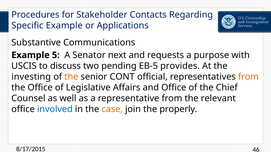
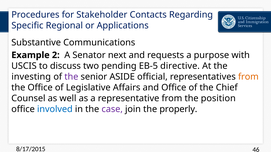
Specific Example: Example -> Regional
5: 5 -> 2
provides: provides -> directive
the at (71, 77) colour: orange -> purple
CONT: CONT -> ASIDE
relevant: relevant -> position
case colour: orange -> purple
